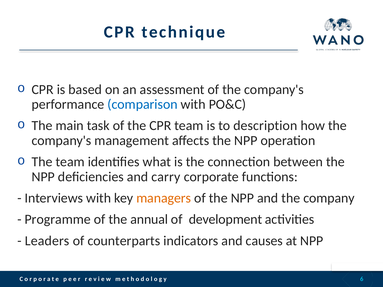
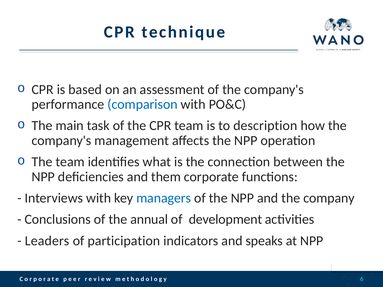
carry: carry -> them
managers colour: orange -> blue
Programme: Programme -> Conclusions
counterparts: counterparts -> participation
causes: causes -> speaks
